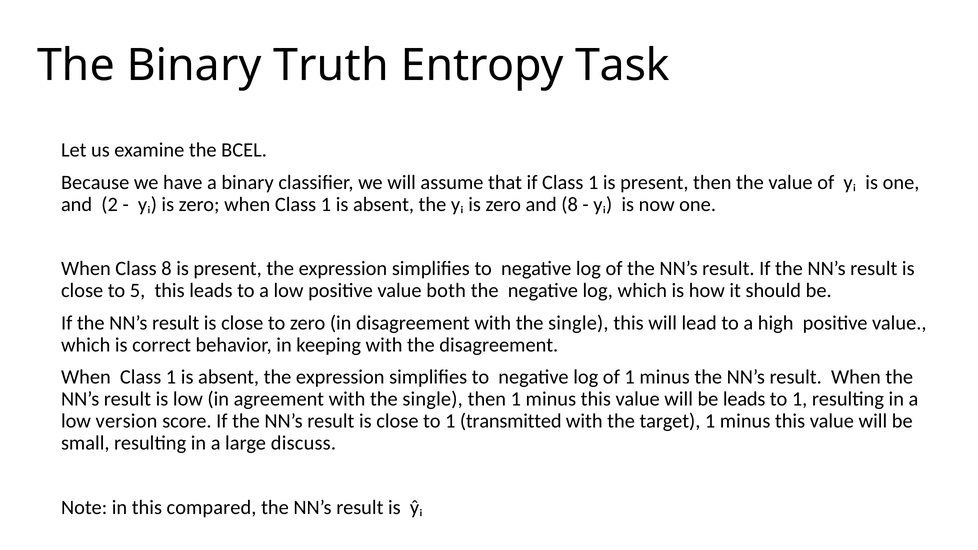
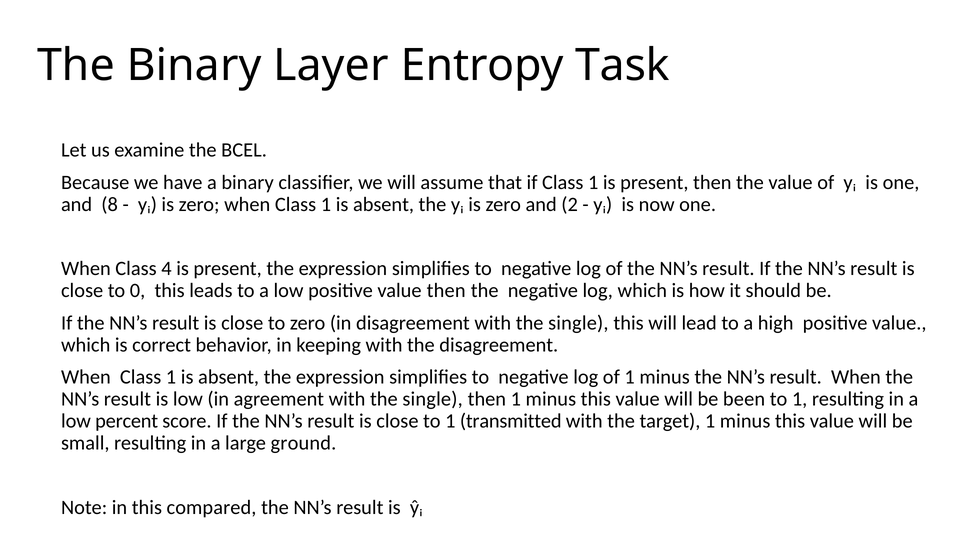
Truth: Truth -> Layer
2: 2 -> 8
and 8: 8 -> 2
Class 8: 8 -> 4
5: 5 -> 0
value both: both -> then
be leads: leads -> been
version: version -> percent
discuss: discuss -> ground
